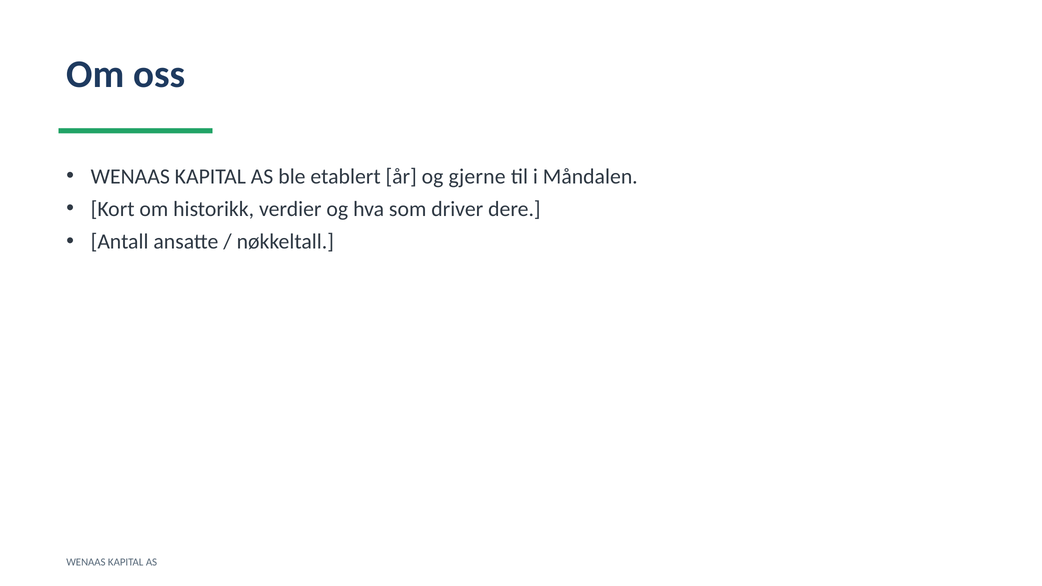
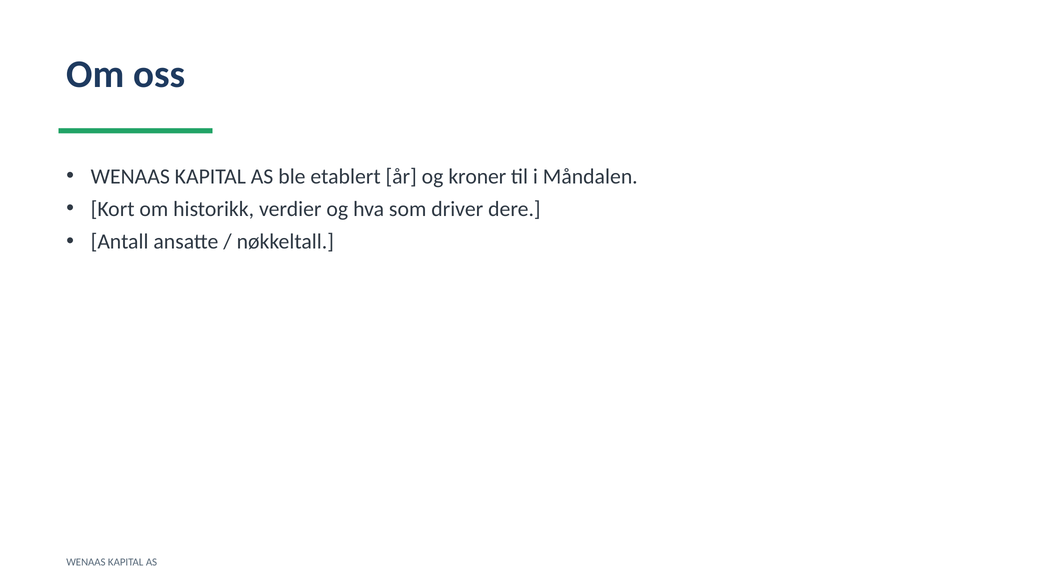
gjerne: gjerne -> kroner
